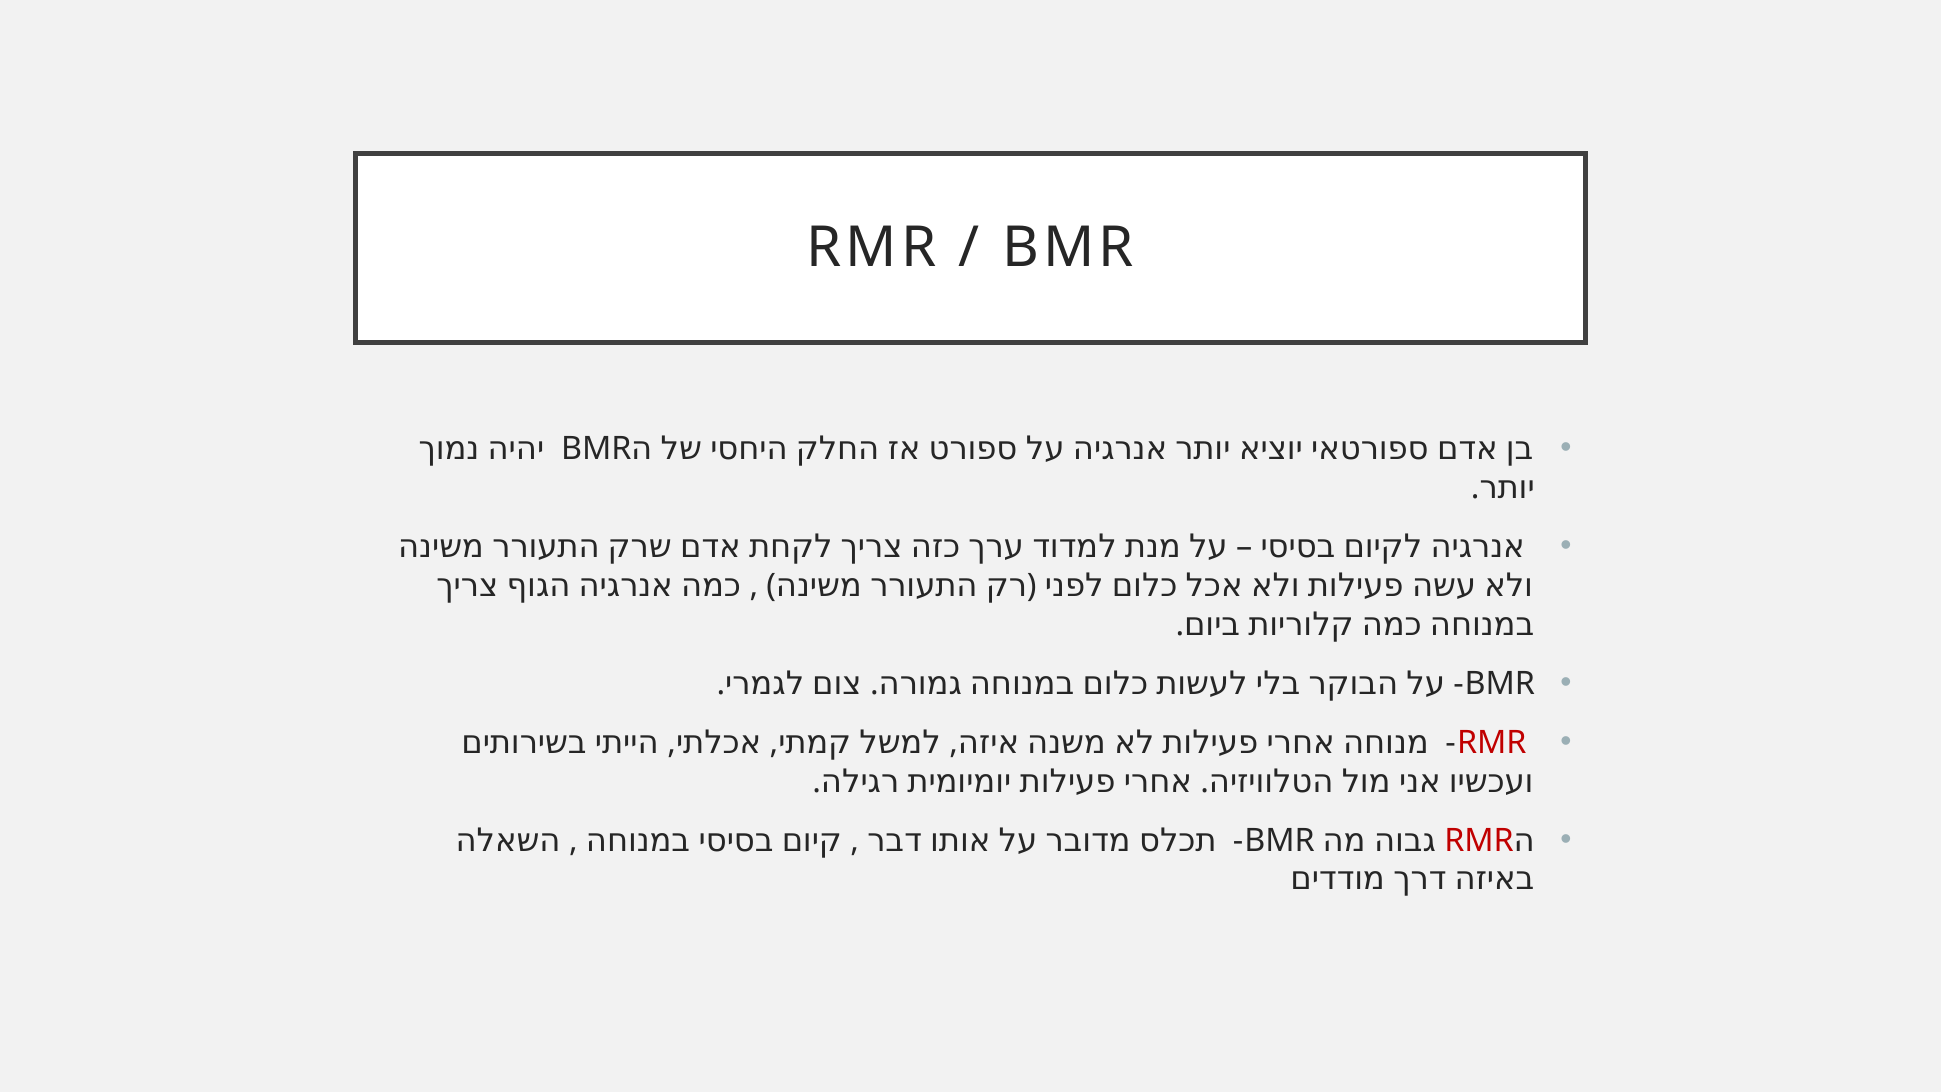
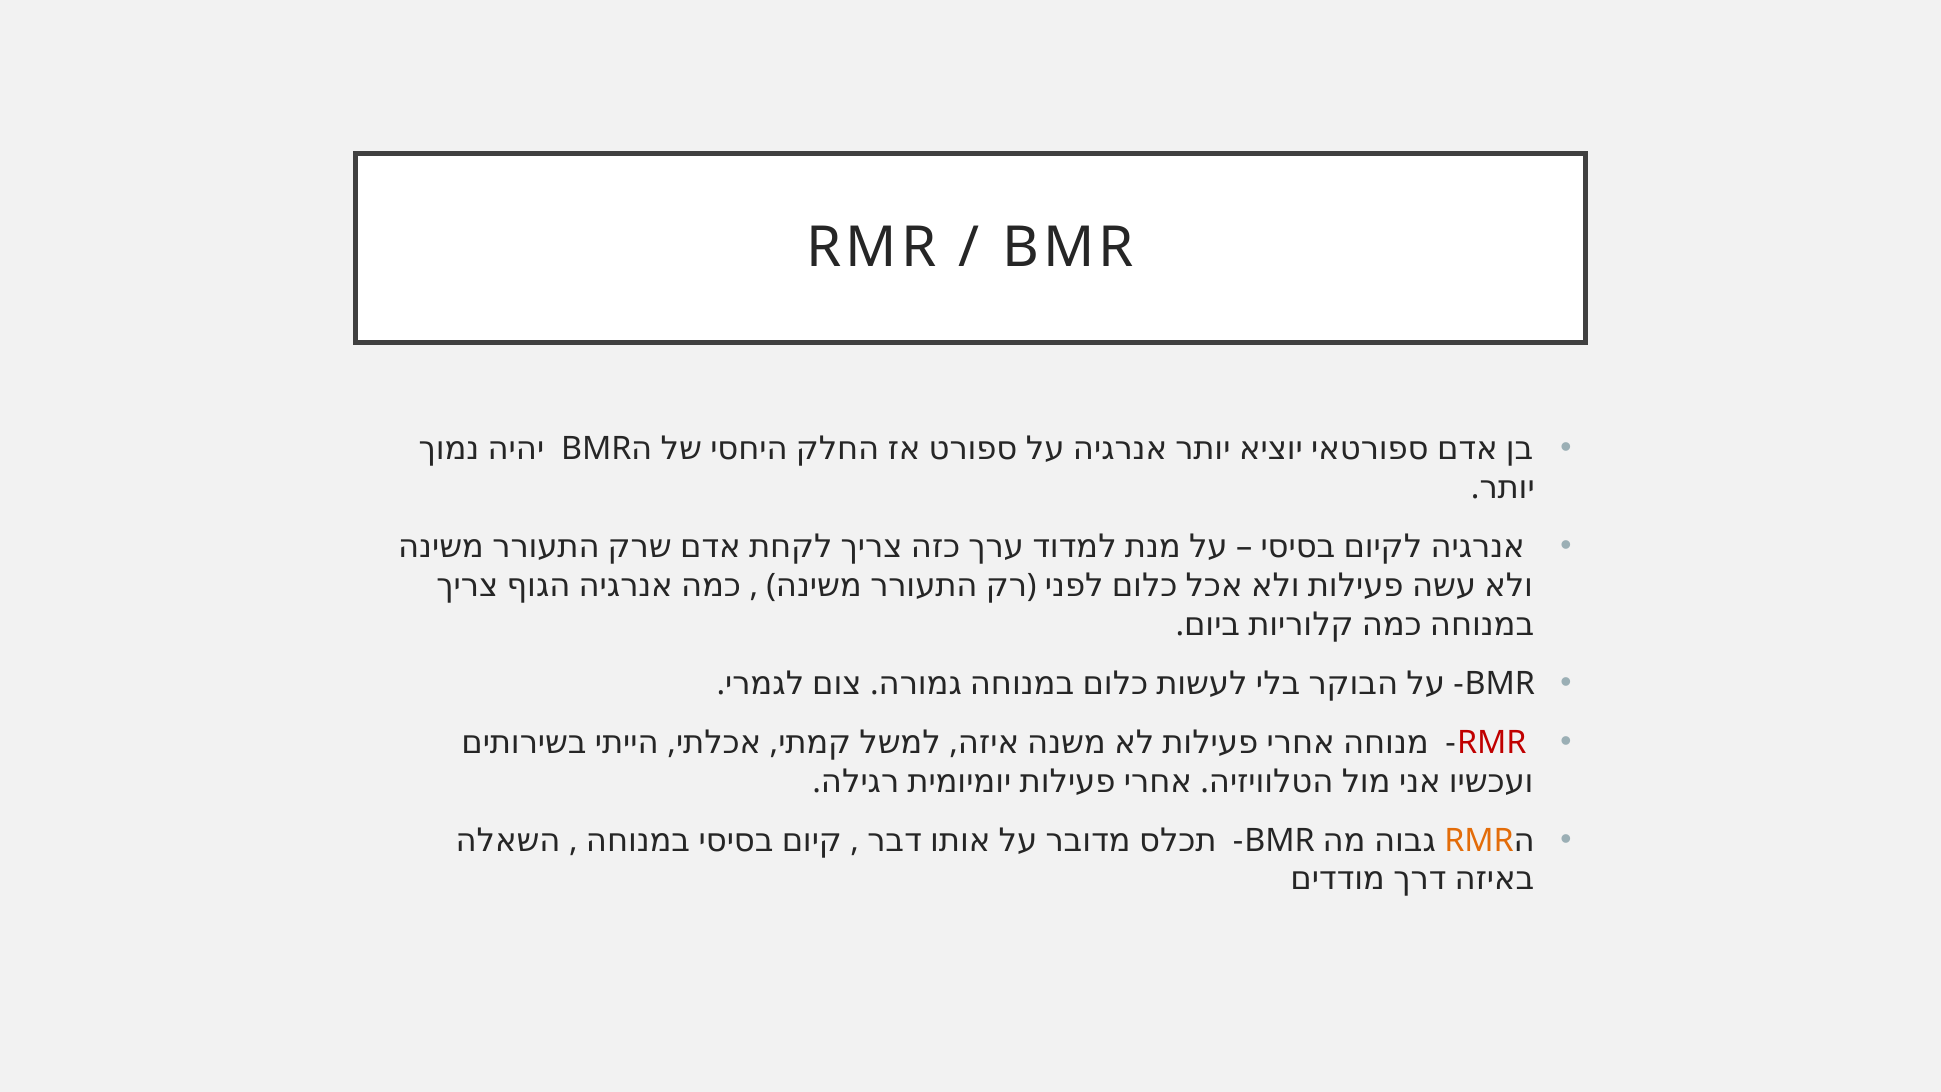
RMR at (1479, 840) colour: red -> orange
